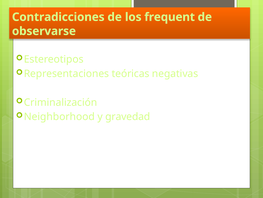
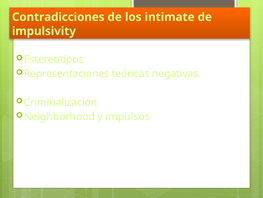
frequent: frequent -> intimate
observarse: observarse -> impulsivity
gravedad: gravedad -> impulsos
